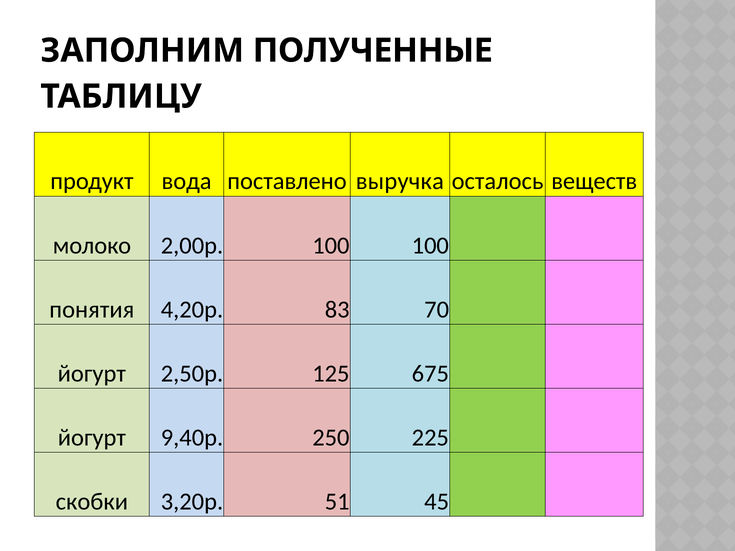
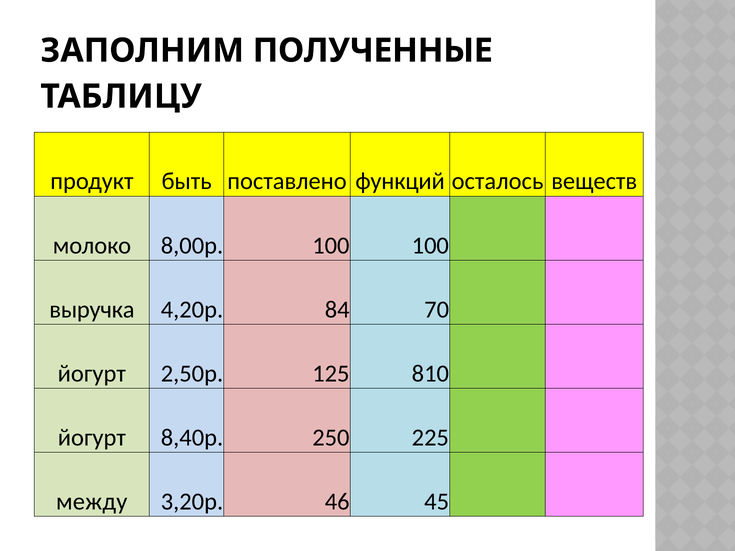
вода: вода -> быть
выручка: выручка -> функций
2,00р: 2,00р -> 8,00р
понятия: понятия -> выручка
83: 83 -> 84
675: 675 -> 810
9,40р: 9,40р -> 8,40р
скобки: скобки -> между
51: 51 -> 46
